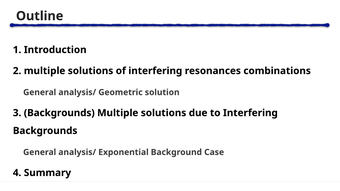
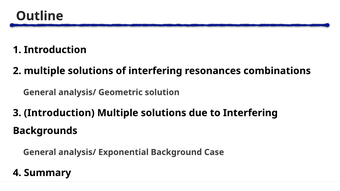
3 Backgrounds: Backgrounds -> Introduction
